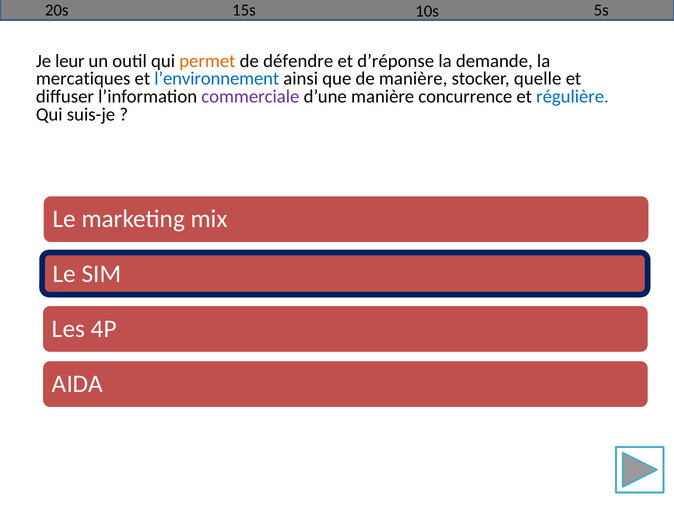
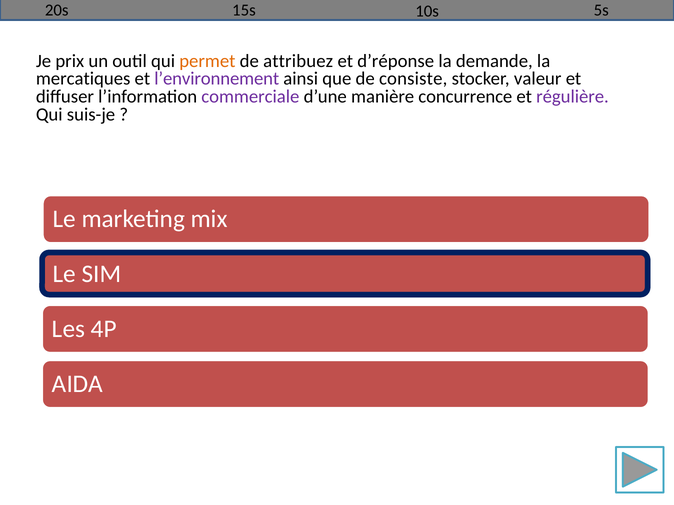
leur: leur -> prix
défendre: défendre -> attribuez
l’environnement colour: blue -> purple
de manière: manière -> consiste
quelle: quelle -> valeur
régulière colour: blue -> purple
